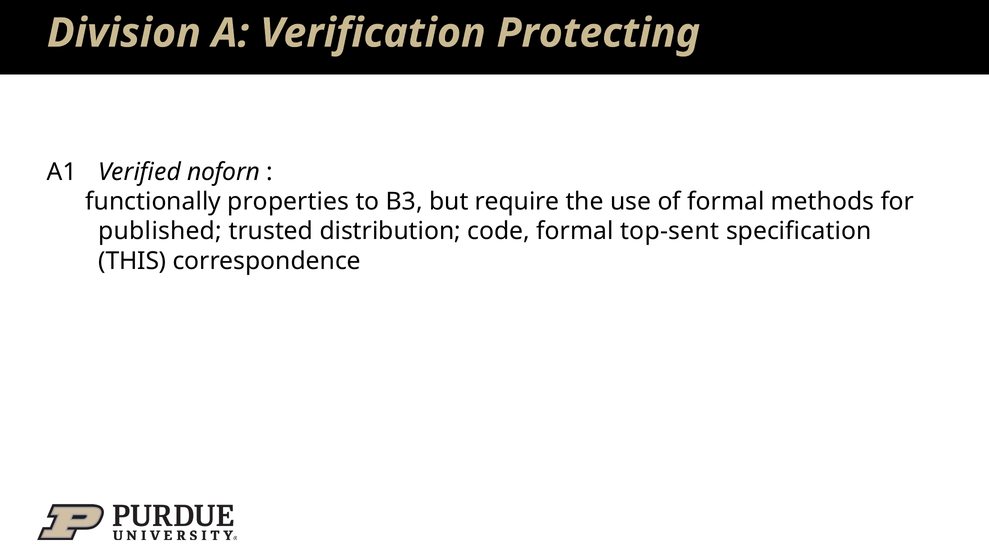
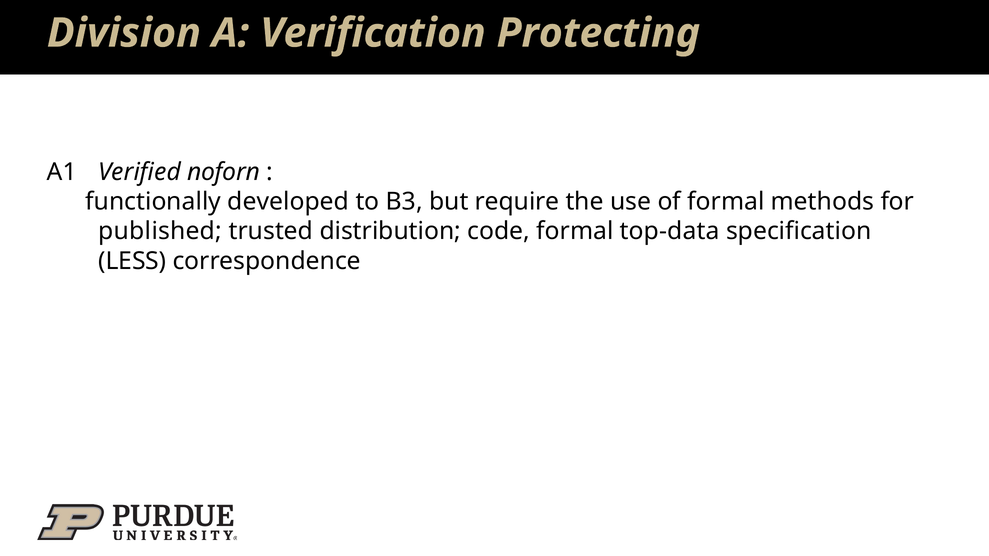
properties: properties -> developed
top-sent: top-sent -> top-data
THIS: THIS -> LESS
